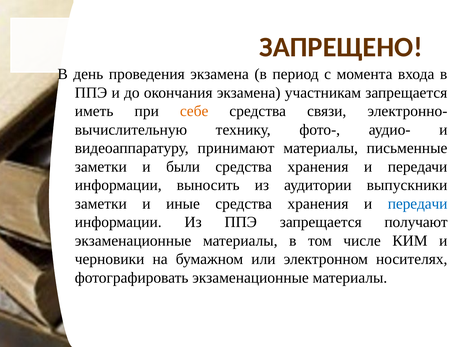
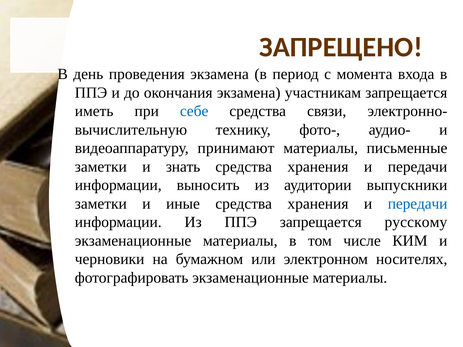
себе colour: orange -> blue
были: были -> знать
получают: получают -> русскому
